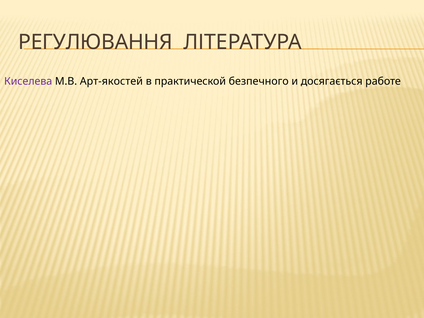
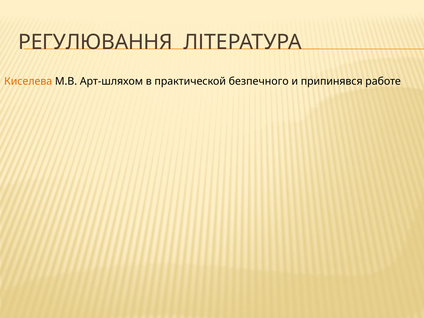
Киселева colour: purple -> orange
Арт-якостей: Арт-якостей -> Арт-шляхом
досягається: досягається -> припинявся
